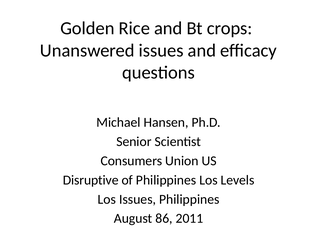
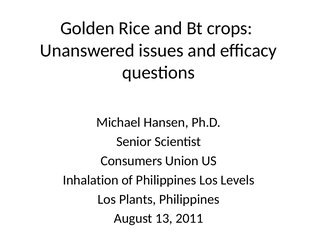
Disruptive: Disruptive -> Inhalation
Los Issues: Issues -> Plants
86: 86 -> 13
